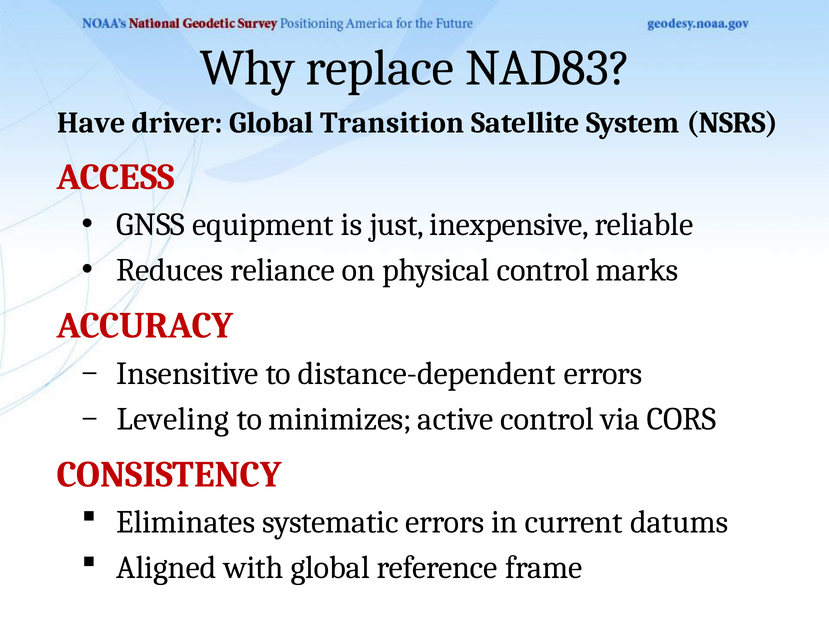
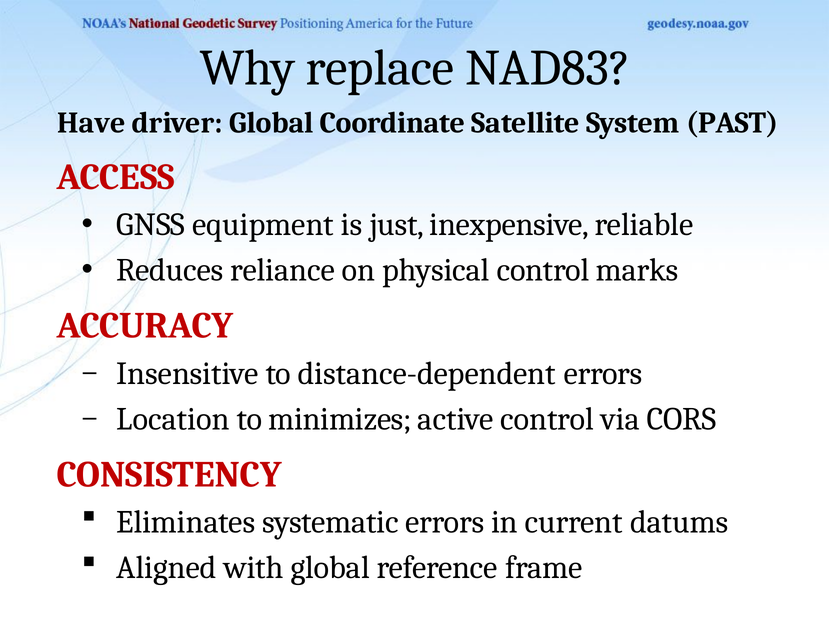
Transition: Transition -> Coordinate
NSRS: NSRS -> PAST
Leveling: Leveling -> Location
